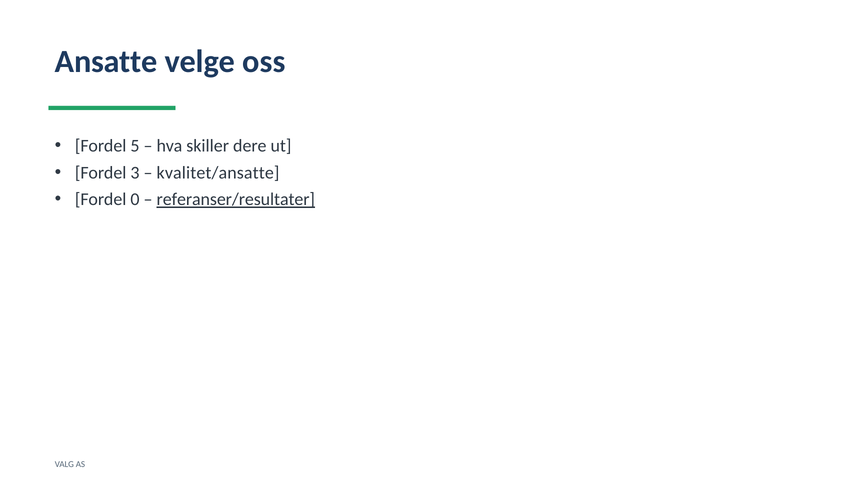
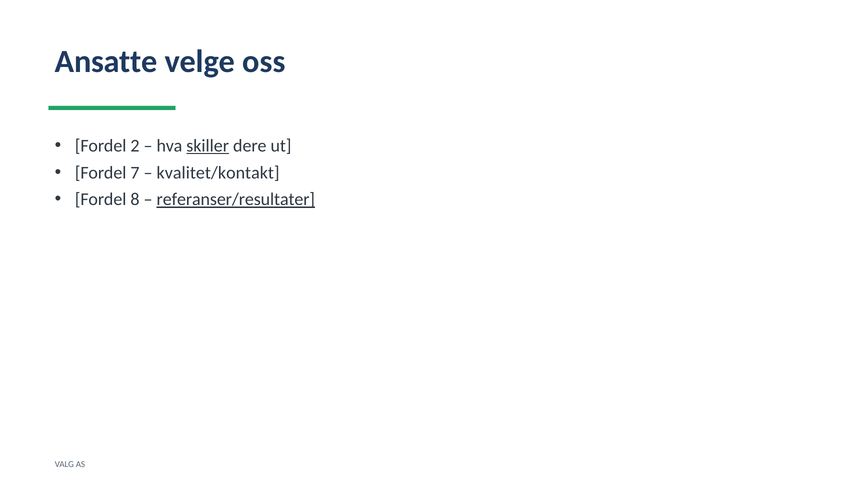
5: 5 -> 2
skiller underline: none -> present
3: 3 -> 7
kvalitet/ansatte: kvalitet/ansatte -> kvalitet/kontakt
0: 0 -> 8
